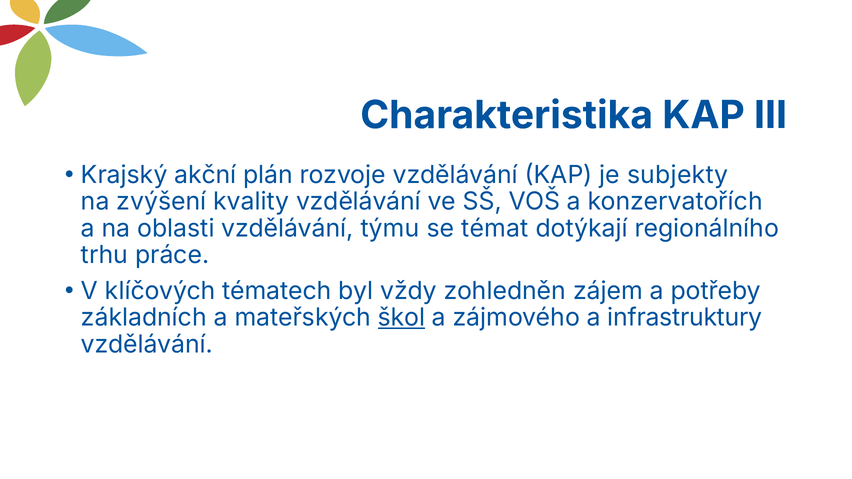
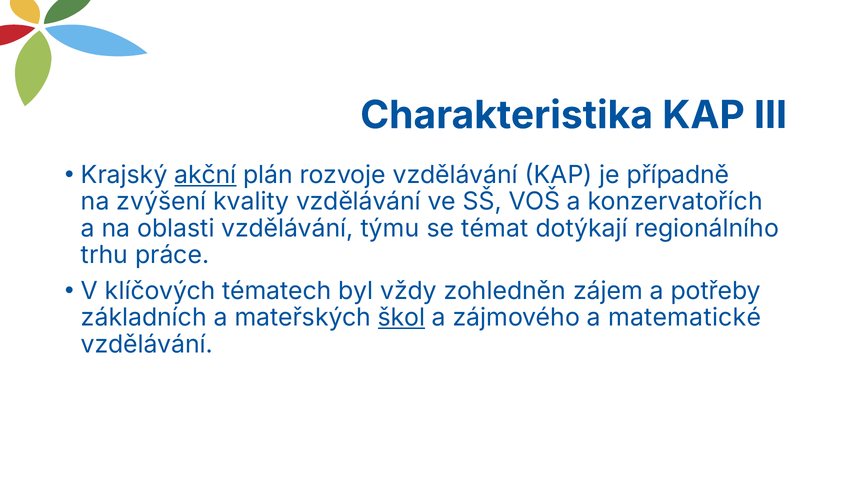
akční underline: none -> present
subjekty: subjekty -> případně
infrastruktury: infrastruktury -> matematické
